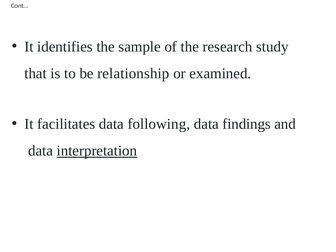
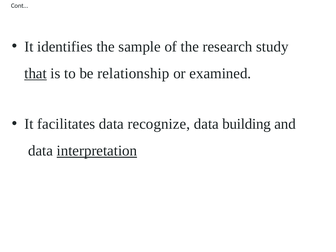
that underline: none -> present
following: following -> recognize
findings: findings -> building
